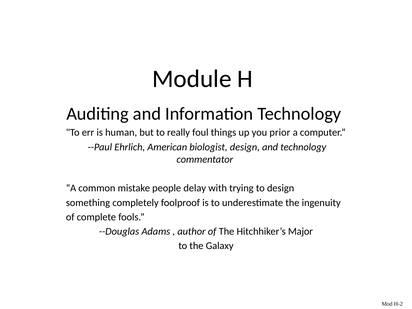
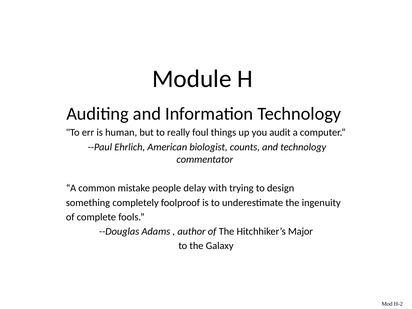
prior: prior -> audit
biologist design: design -> counts
